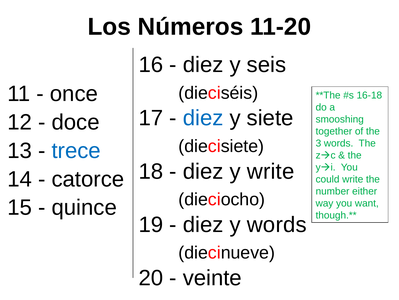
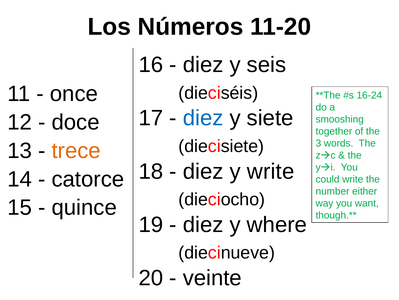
16-18: 16-18 -> 16-24
trece colour: blue -> orange
y words: words -> where
